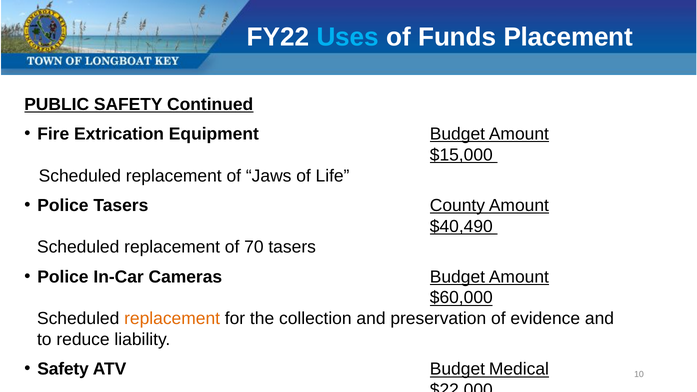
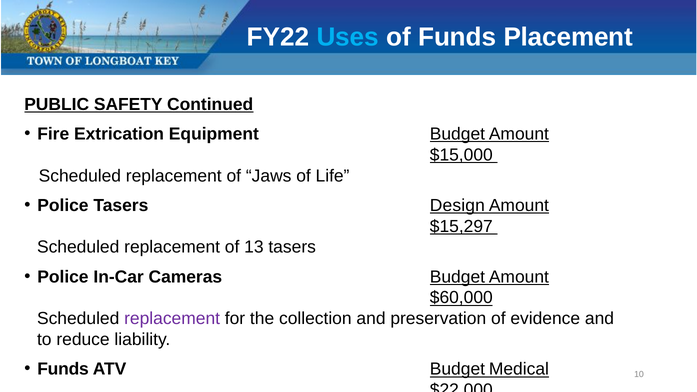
County: County -> Design
$40,490: $40,490 -> $15,297
70: 70 -> 13
replacement at (172, 319) colour: orange -> purple
Safety at (63, 369): Safety -> Funds
